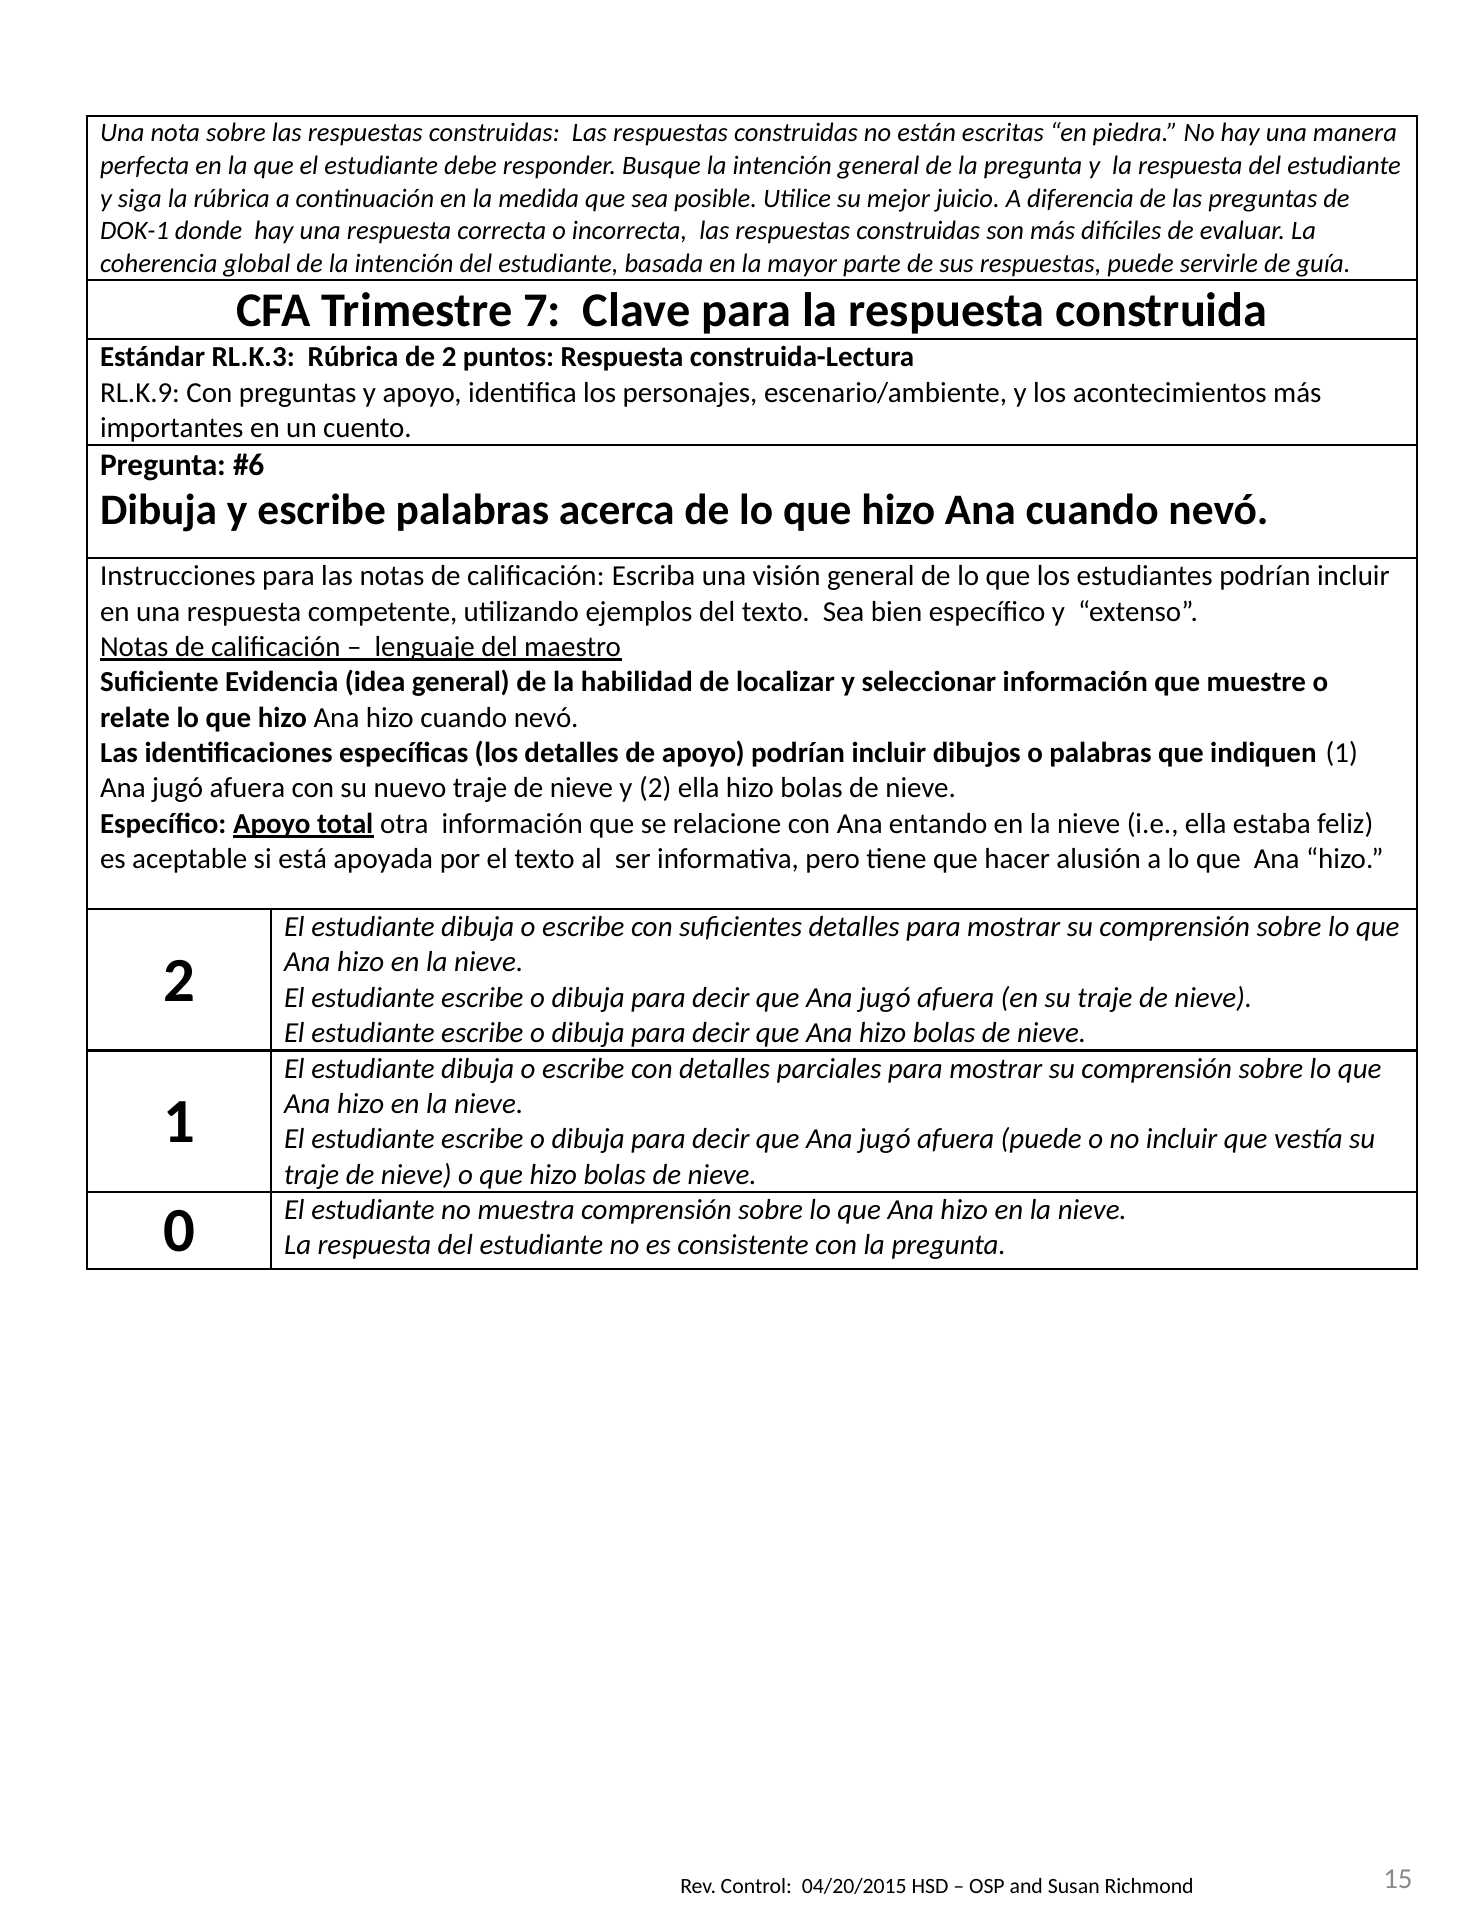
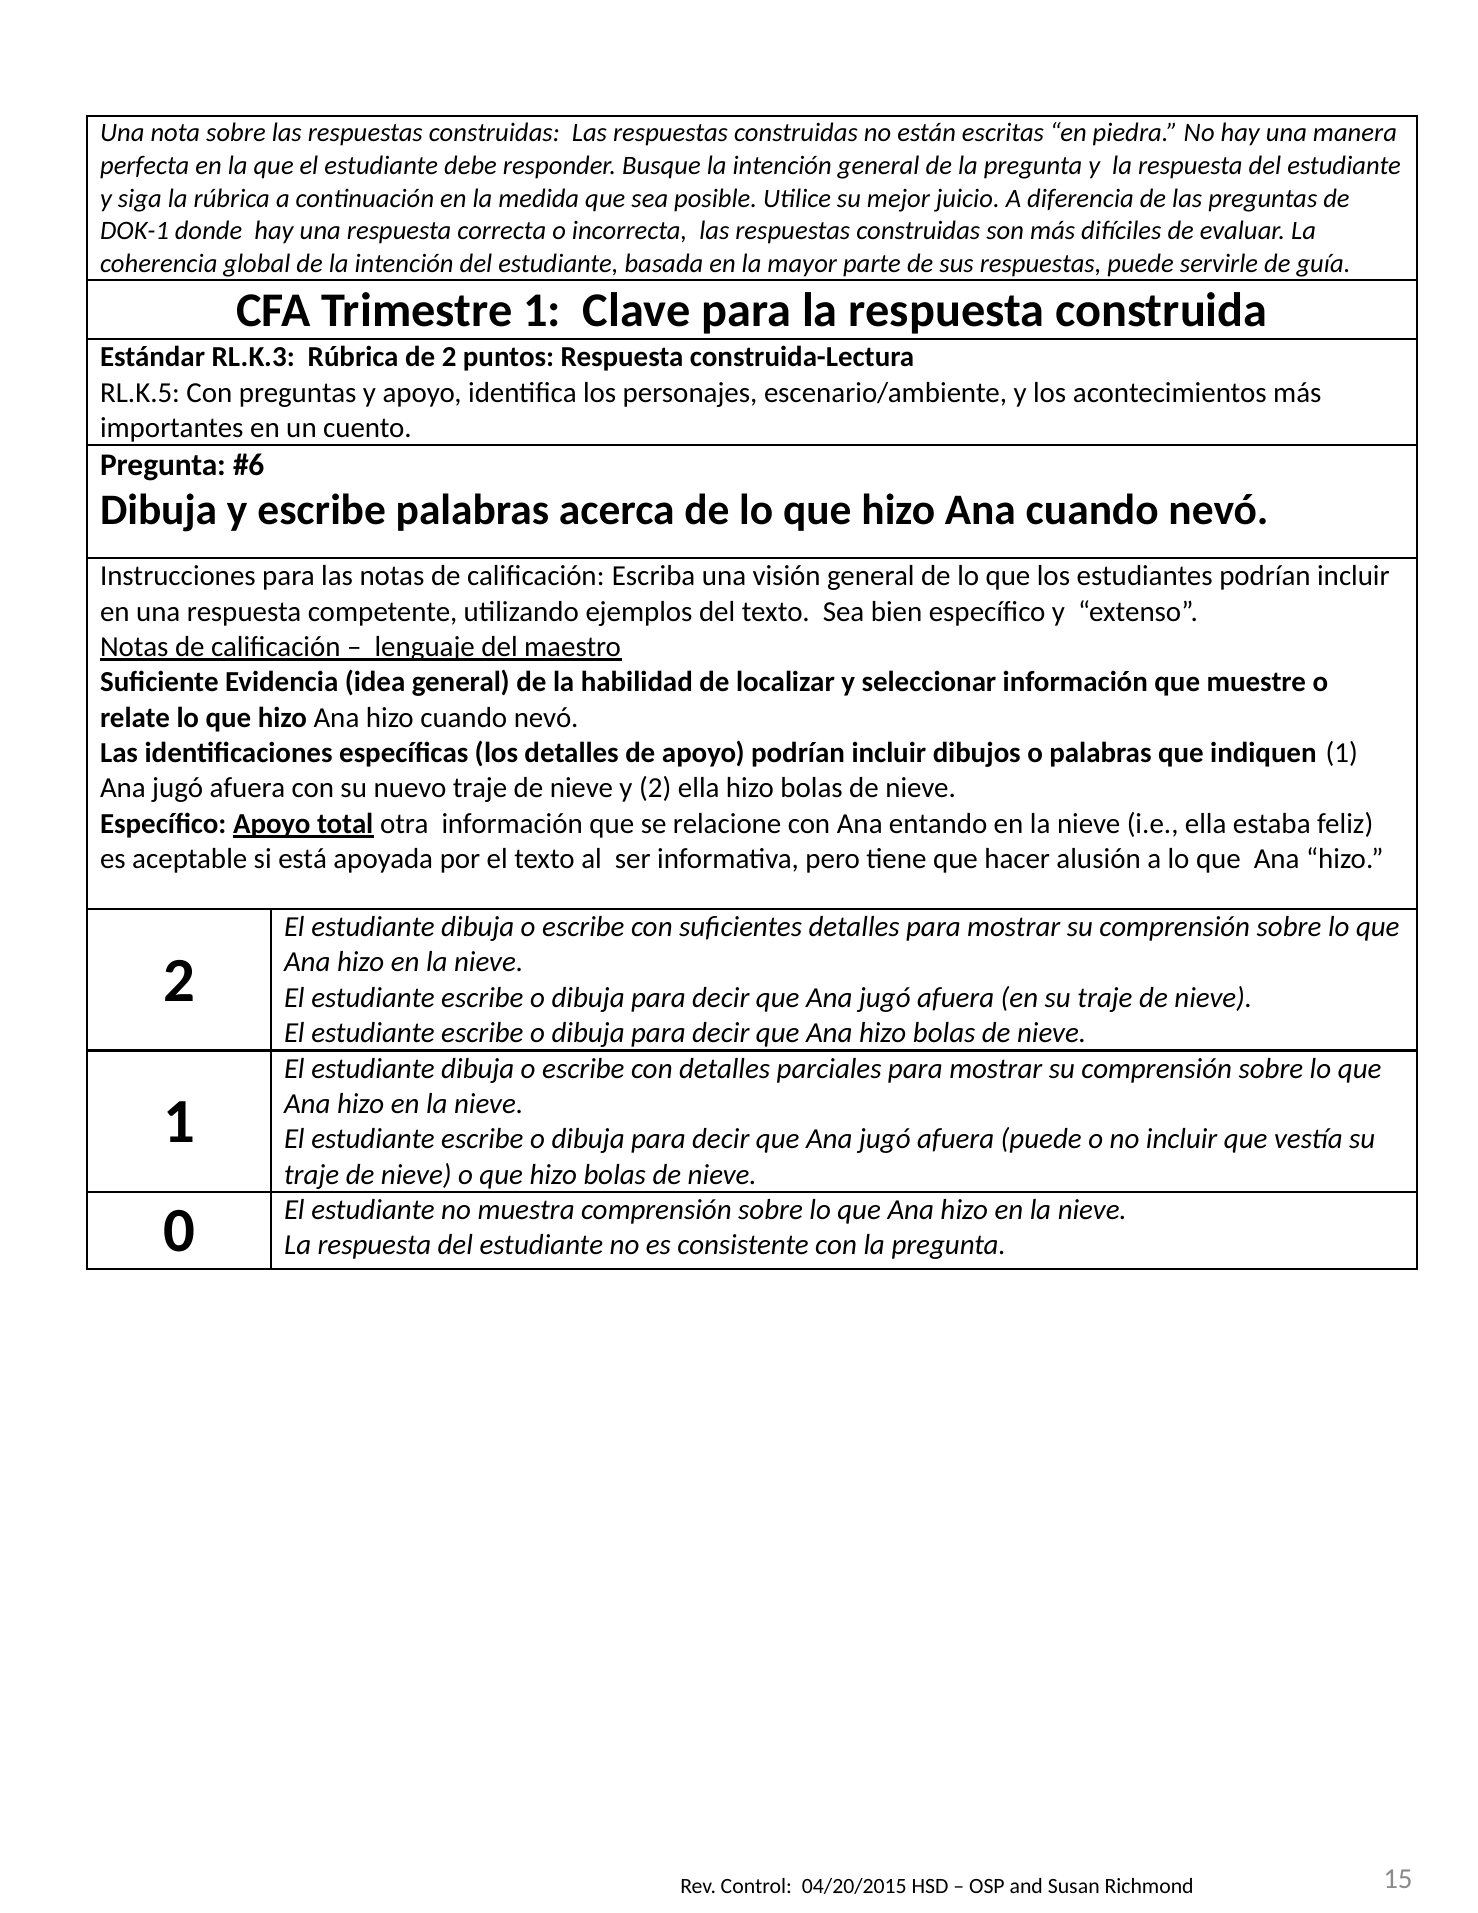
Trimestre 7: 7 -> 1
RL.K.9: RL.K.9 -> RL.K.5
